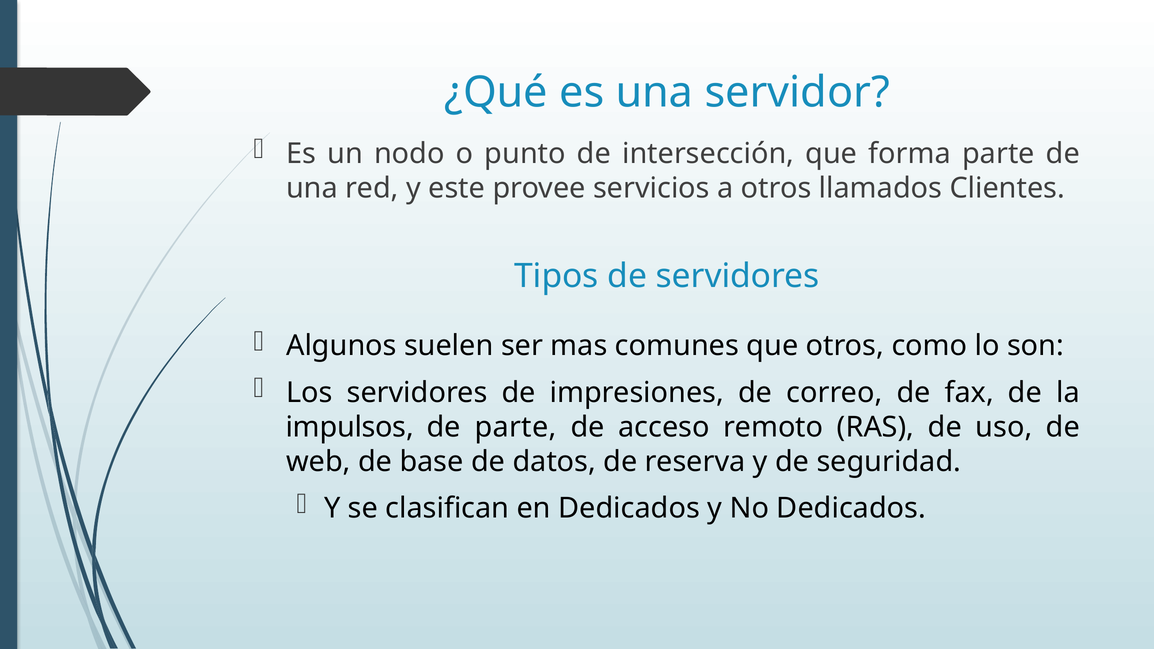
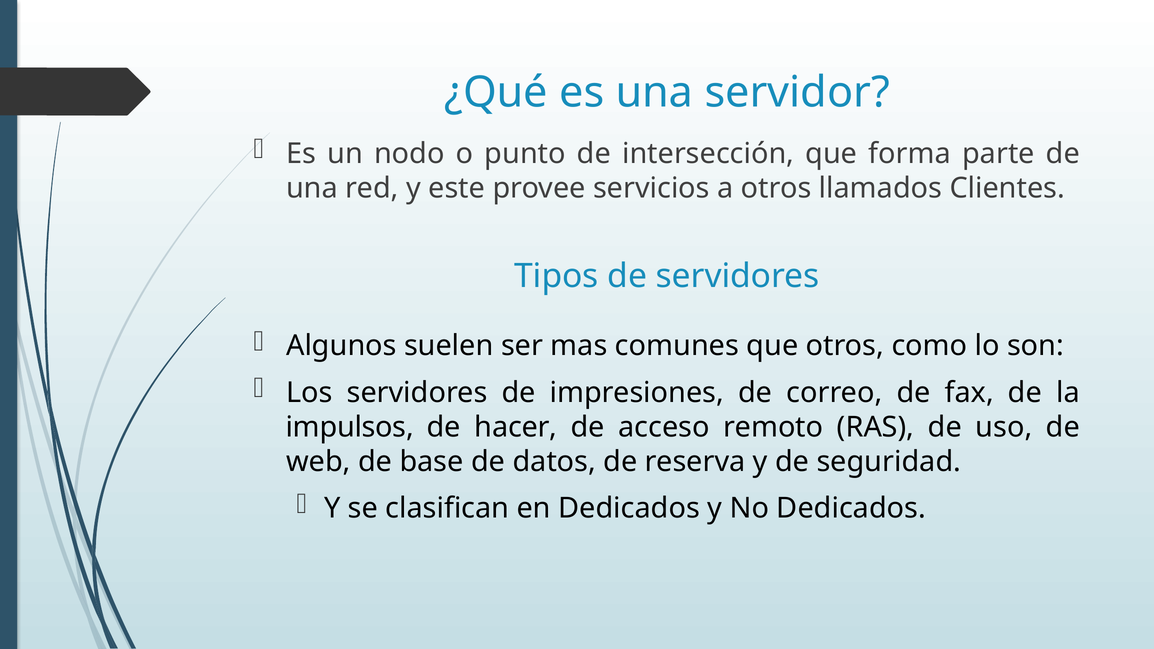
de parte: parte -> hacer
